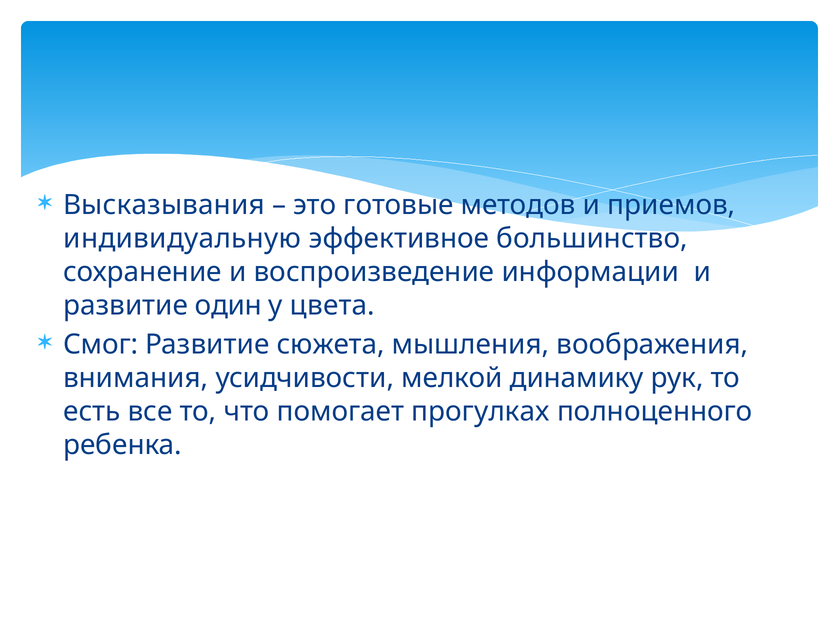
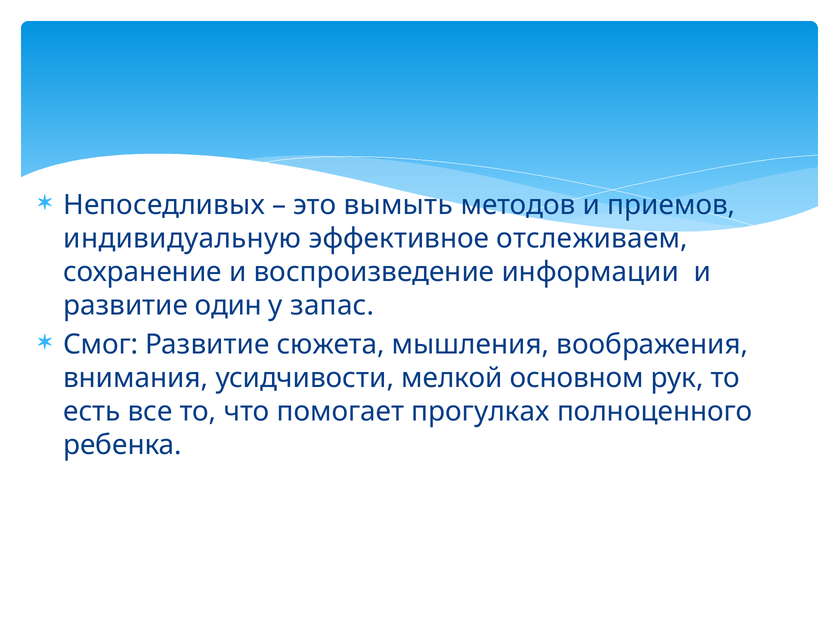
Высказывания: Высказывания -> Непоседливых
готовые: готовые -> вымыть
большинство: большинство -> отслеживаем
цвета: цвета -> запас
динамику: динамику -> основном
